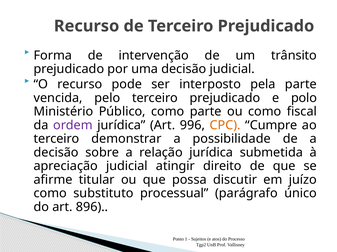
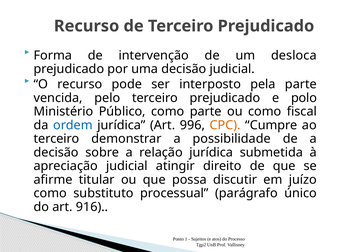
trânsito: trânsito -> desloca
ordem colour: purple -> blue
896: 896 -> 916
